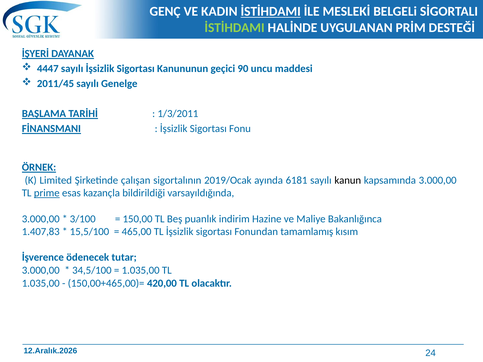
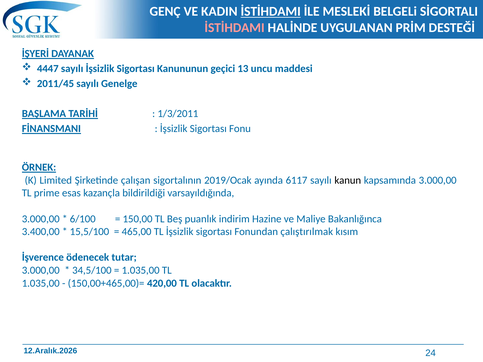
İSTİHDAMI at (235, 28) colour: light green -> pink
90: 90 -> 13
6181: 6181 -> 6117
prime underline: present -> none
3/100: 3/100 -> 6/100
1.407,83: 1.407,83 -> 3.400,00
tamamlamış: tamamlamış -> çalıştırılmak
